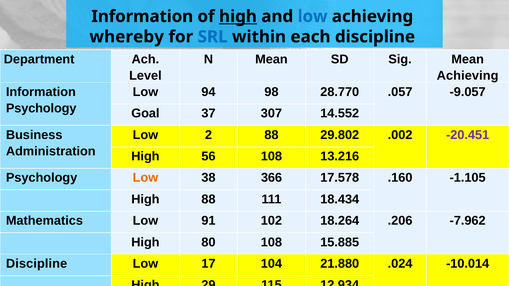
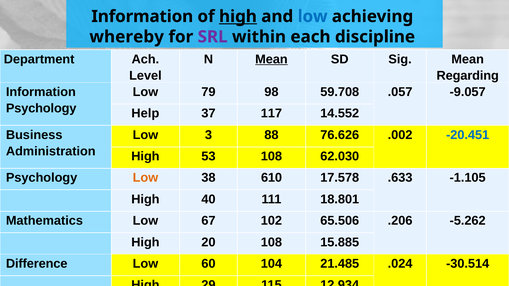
SRL colour: blue -> purple
Mean at (271, 59) underline: none -> present
Achieving at (468, 76): Achieving -> Regarding
94: 94 -> 79
28.770: 28.770 -> 59.708
Goal: Goal -> Help
307: 307 -> 117
2: 2 -> 3
29.802: 29.802 -> 76.626
-20.451 colour: purple -> blue
56: 56 -> 53
13.216: 13.216 -> 62.030
366: 366 -> 610
.160: .160 -> .633
High 88: 88 -> 40
18.434: 18.434 -> 18.801
91: 91 -> 67
18.264: 18.264 -> 65.506
-7.962: -7.962 -> -5.262
80: 80 -> 20
Discipline at (37, 264): Discipline -> Difference
17: 17 -> 60
21.880: 21.880 -> 21.485
-10.014: -10.014 -> -30.514
